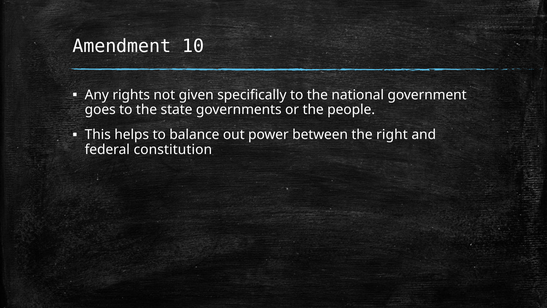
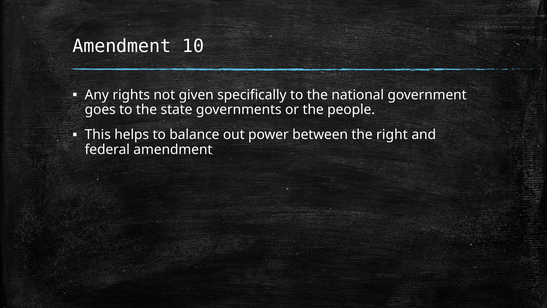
federal constitution: constitution -> amendment
